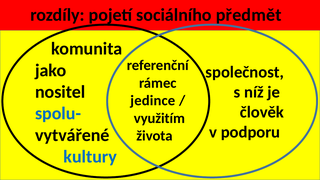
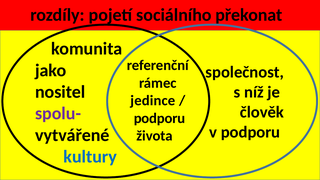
předmět: předmět -> překonat
spolu- colour: blue -> purple
využitím at (159, 118): využitím -> podporu
